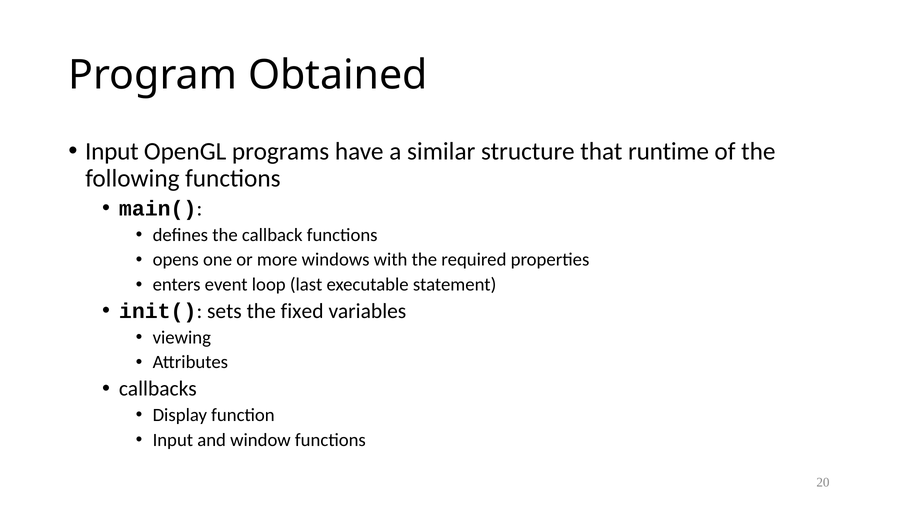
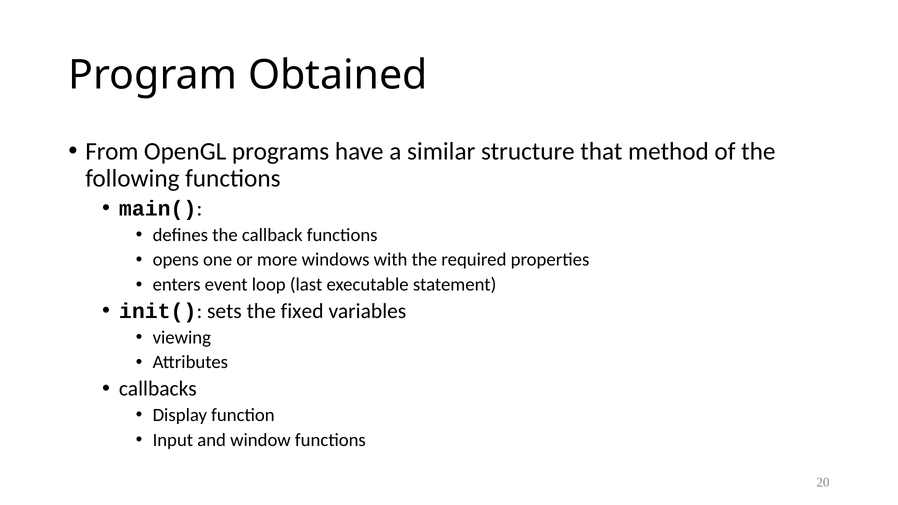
Input at (112, 151): Input -> From
runtime: runtime -> method
